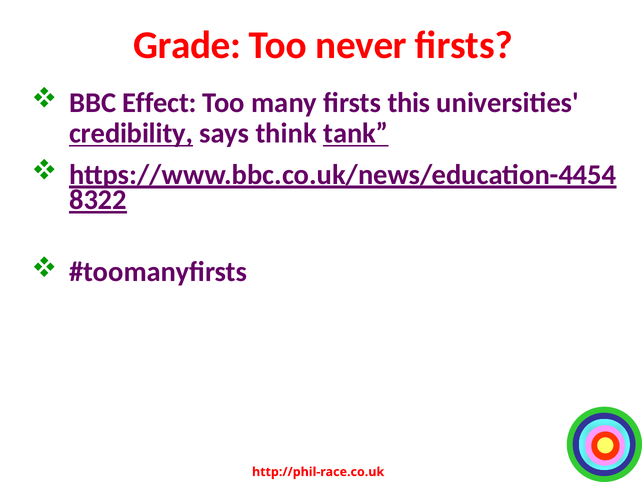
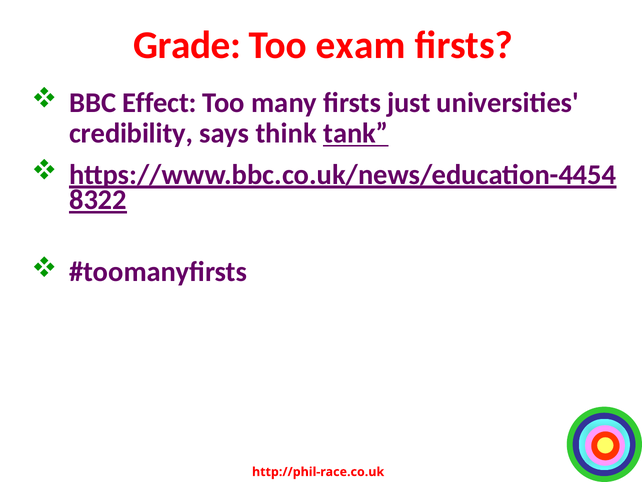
never: never -> exam
this: this -> just
credibility underline: present -> none
